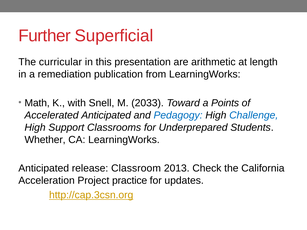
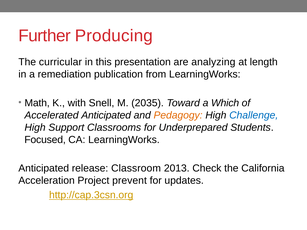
Superficial: Superficial -> Producing
arithmetic: arithmetic -> analyzing
2033: 2033 -> 2035
Points: Points -> Which
Pedagogy colour: blue -> orange
Whether: Whether -> Focused
practice: practice -> prevent
